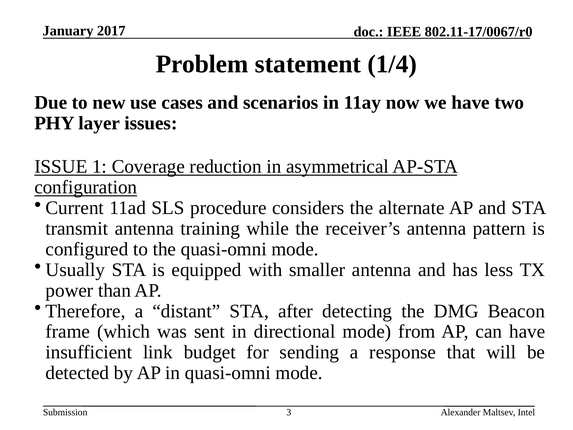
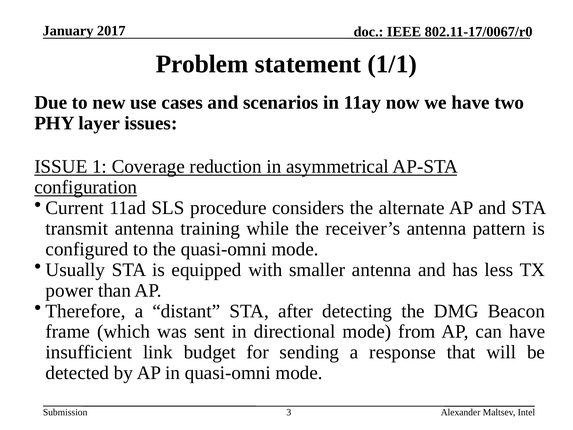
1/4: 1/4 -> 1/1
